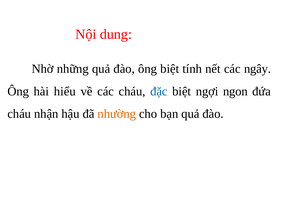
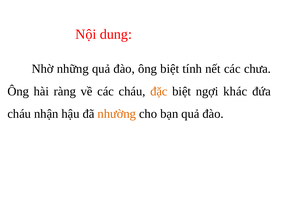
ngây: ngây -> chưa
hiểu: hiểu -> ràng
đặc colour: blue -> orange
ngon: ngon -> khác
